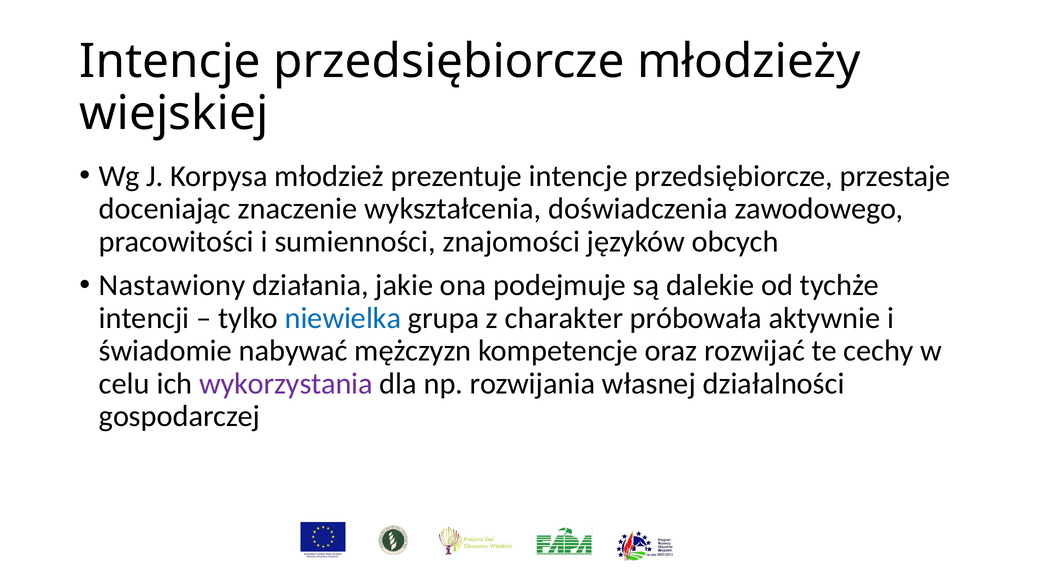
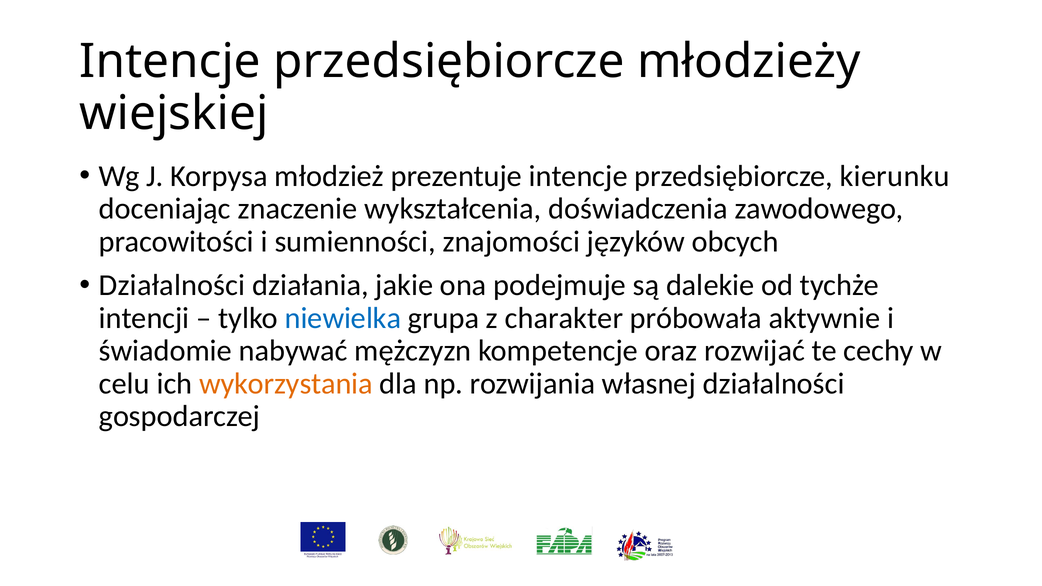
przestaje: przestaje -> kierunku
Nastawiony at (172, 285): Nastawiony -> Działalności
wykorzystania colour: purple -> orange
